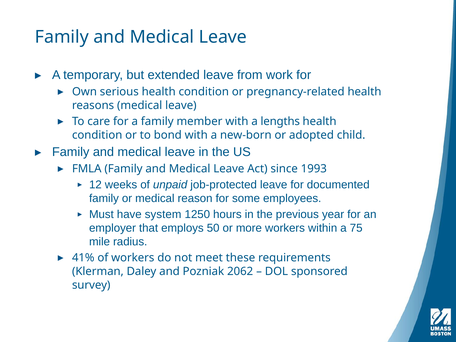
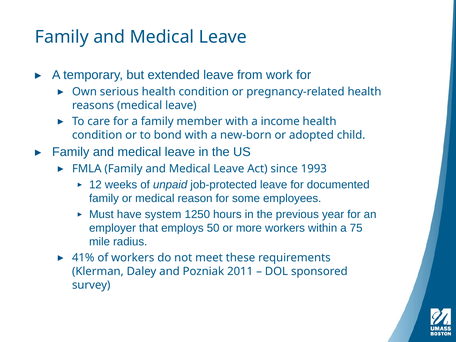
lengths: lengths -> income
2062: 2062 -> 2011
